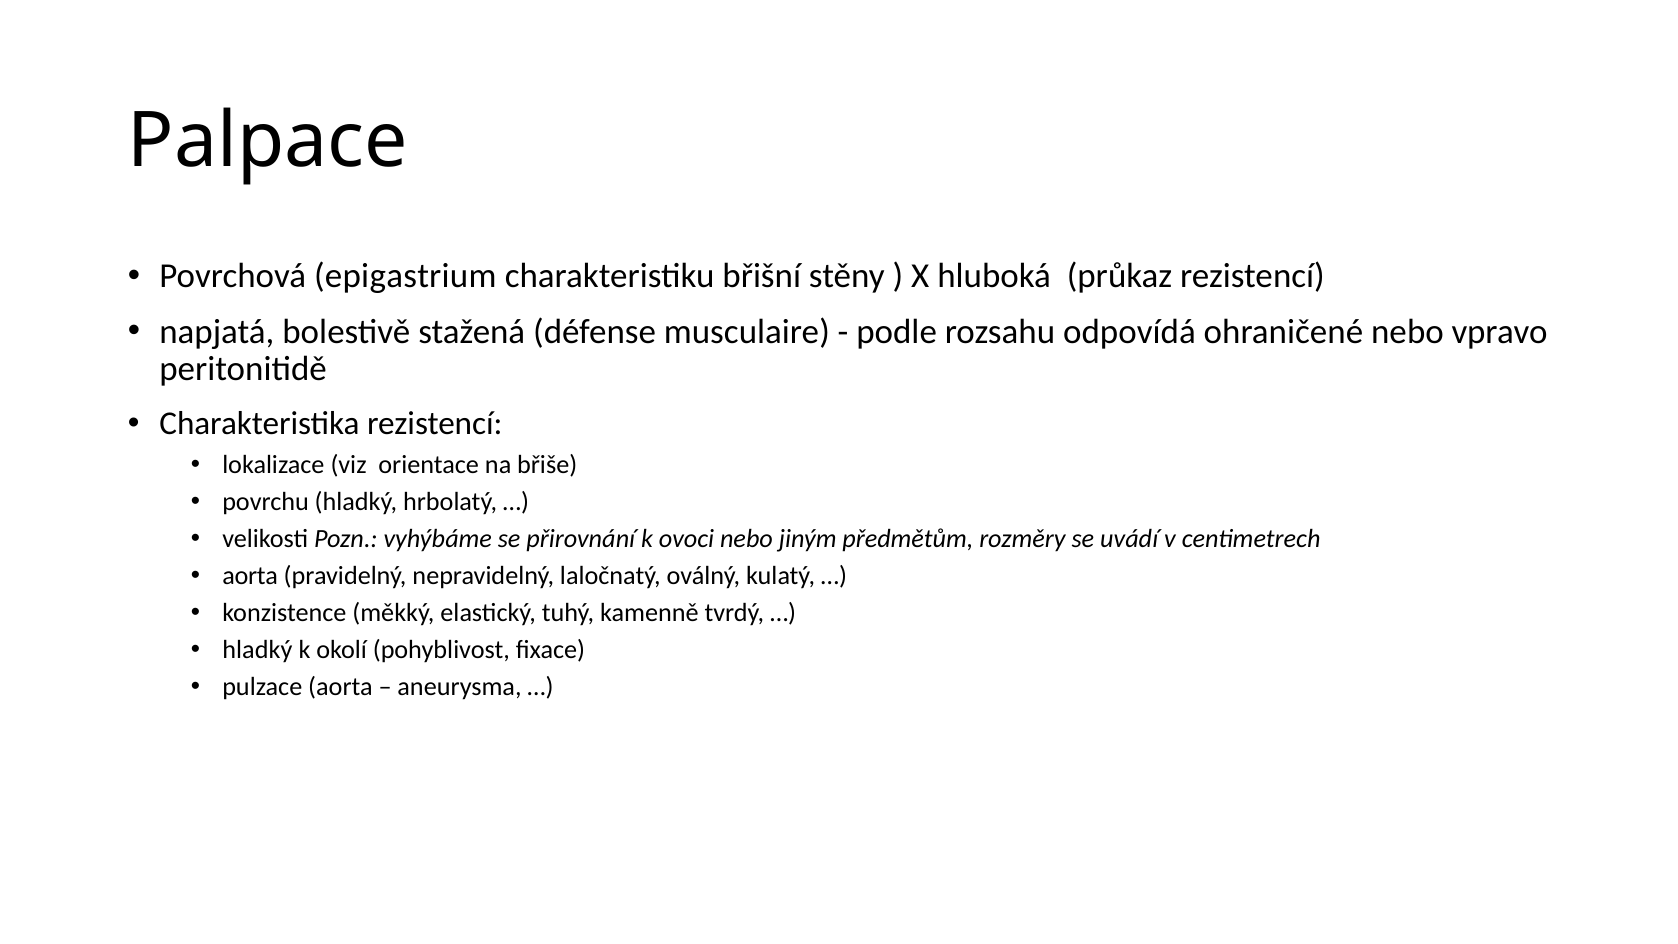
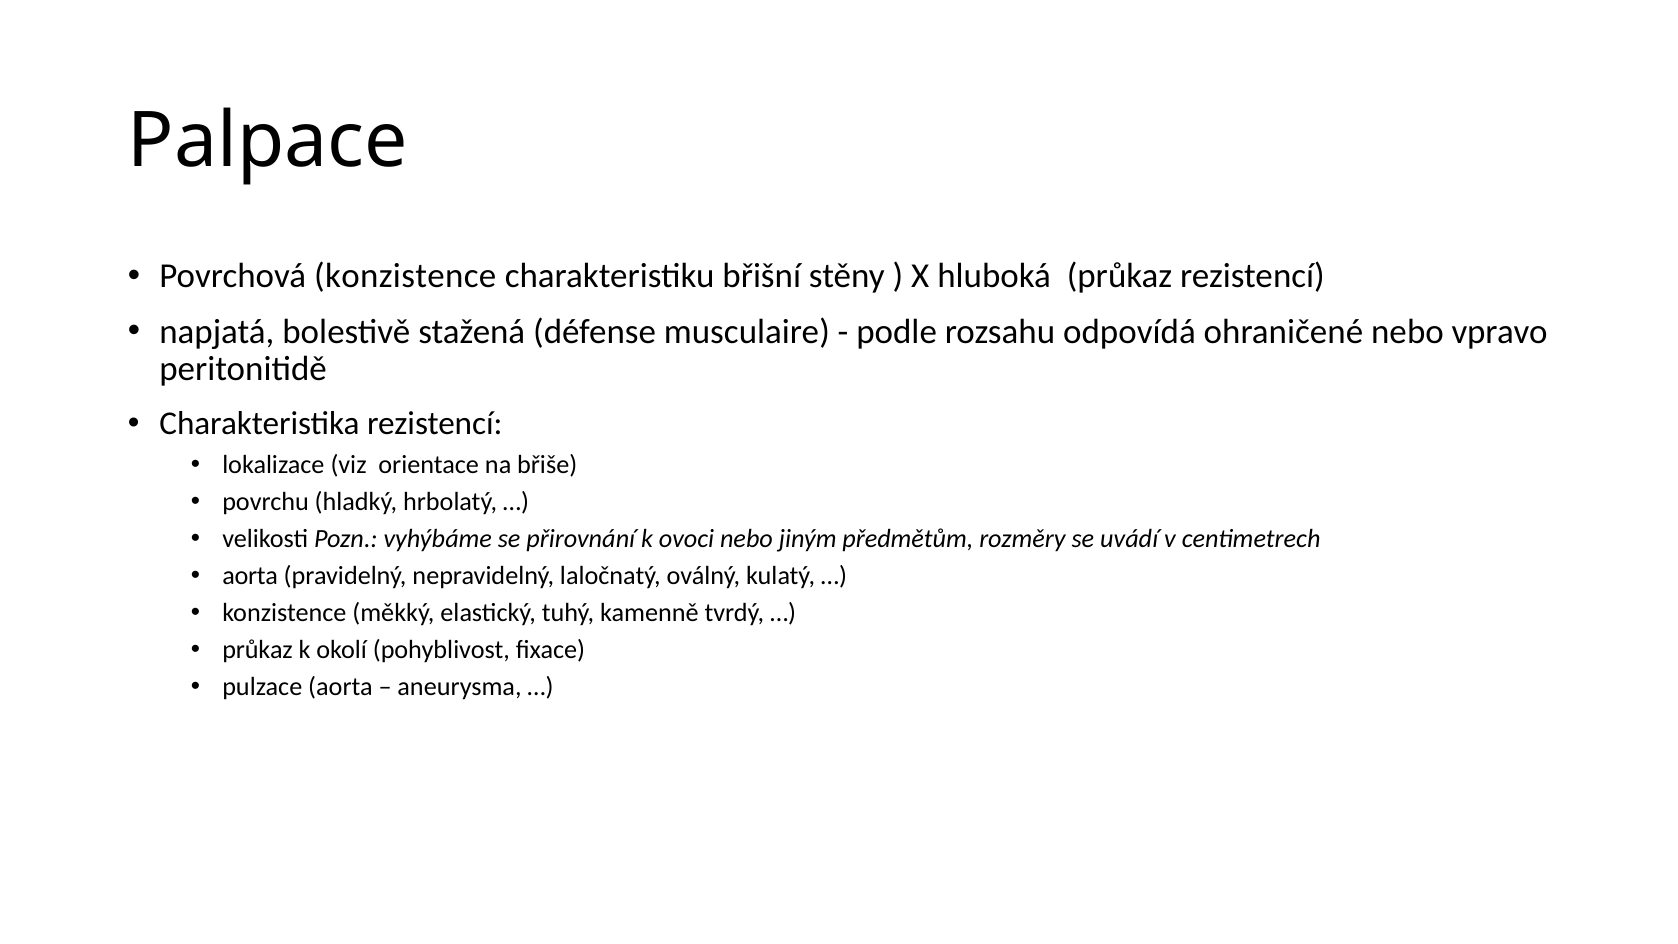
Povrchová epigastrium: epigastrium -> konzistence
hladký at (257, 650): hladký -> průkaz
